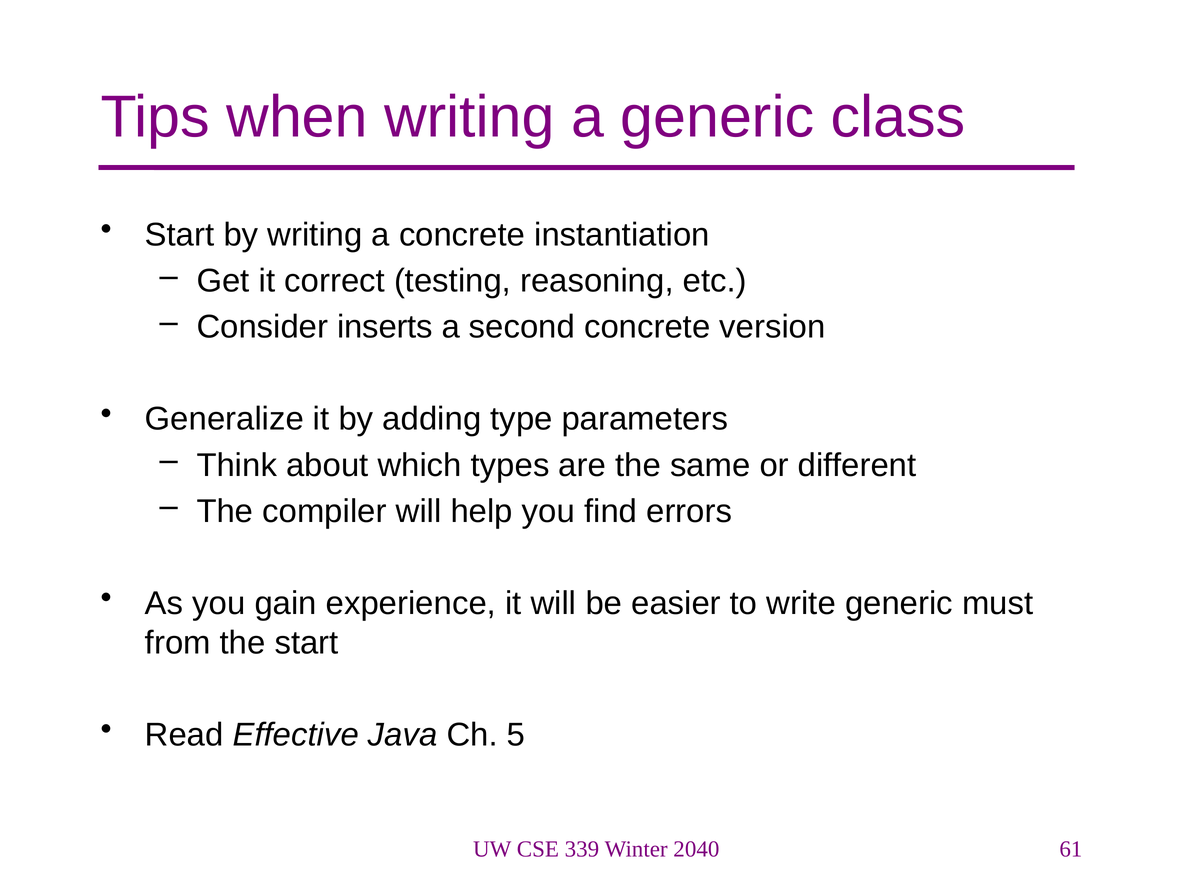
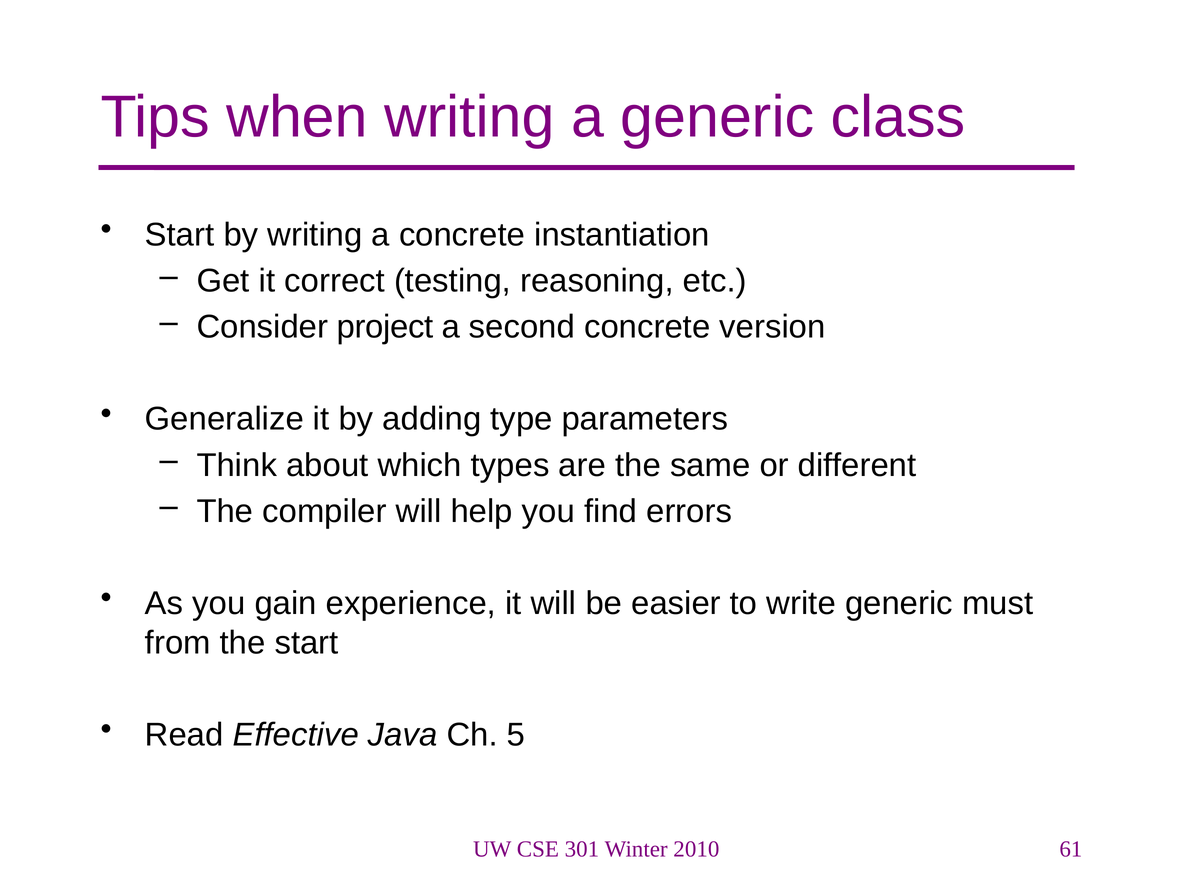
inserts: inserts -> project
339: 339 -> 301
2040: 2040 -> 2010
